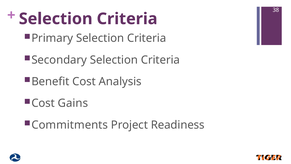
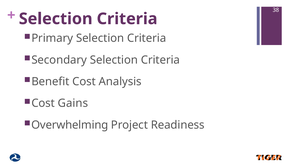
Commitments: Commitments -> Overwhelming
